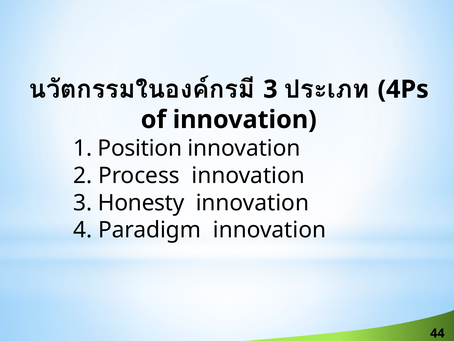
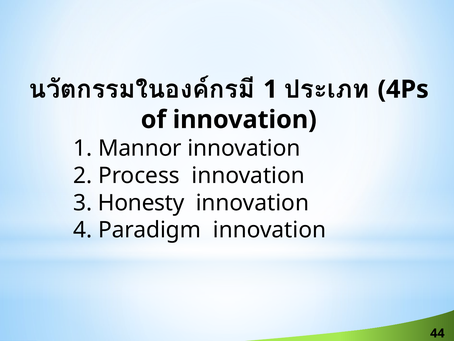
3 at (270, 89): 3 -> 1
Position: Position -> Mannor
